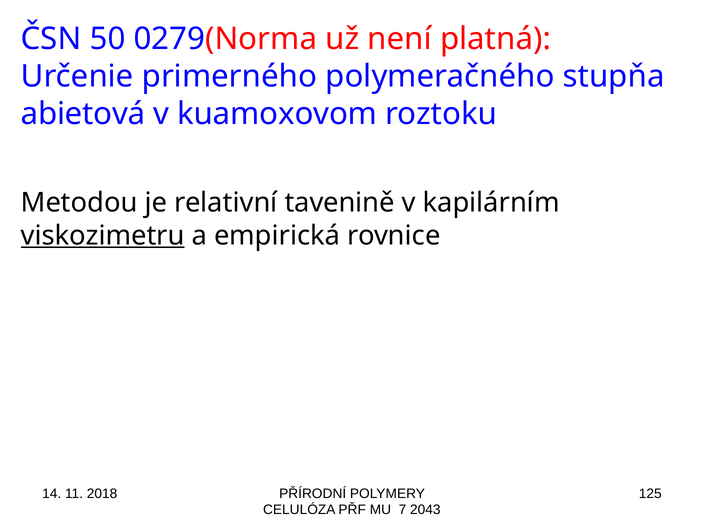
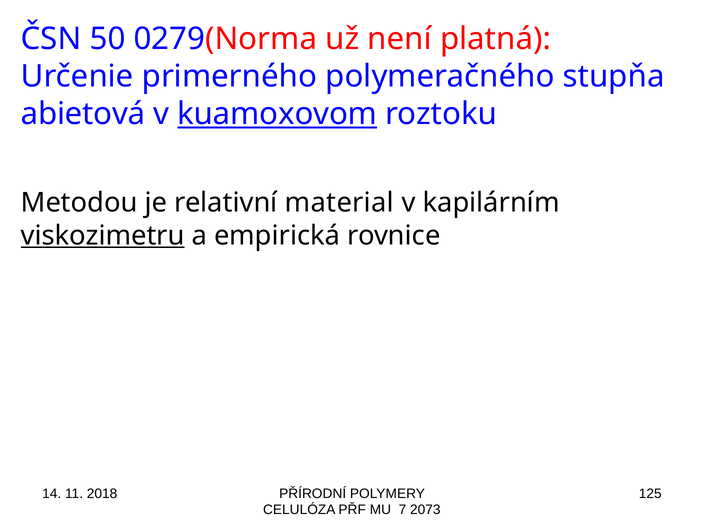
kuamoxovom underline: none -> present
tavenině: tavenině -> material
2043: 2043 -> 2073
